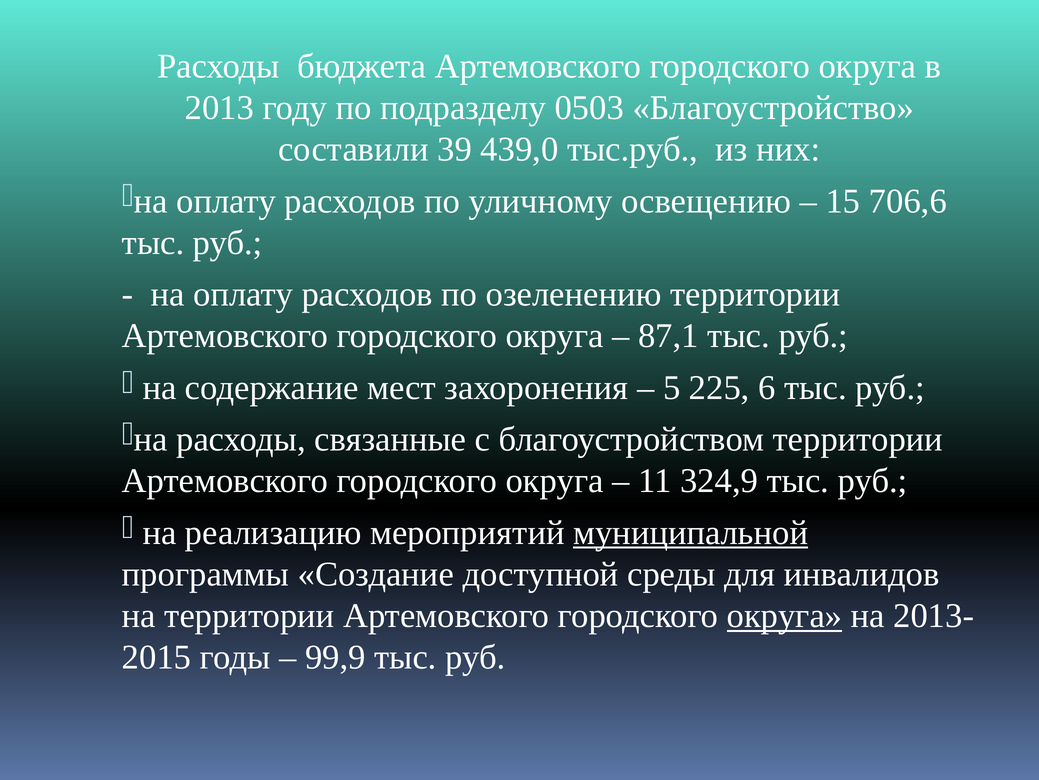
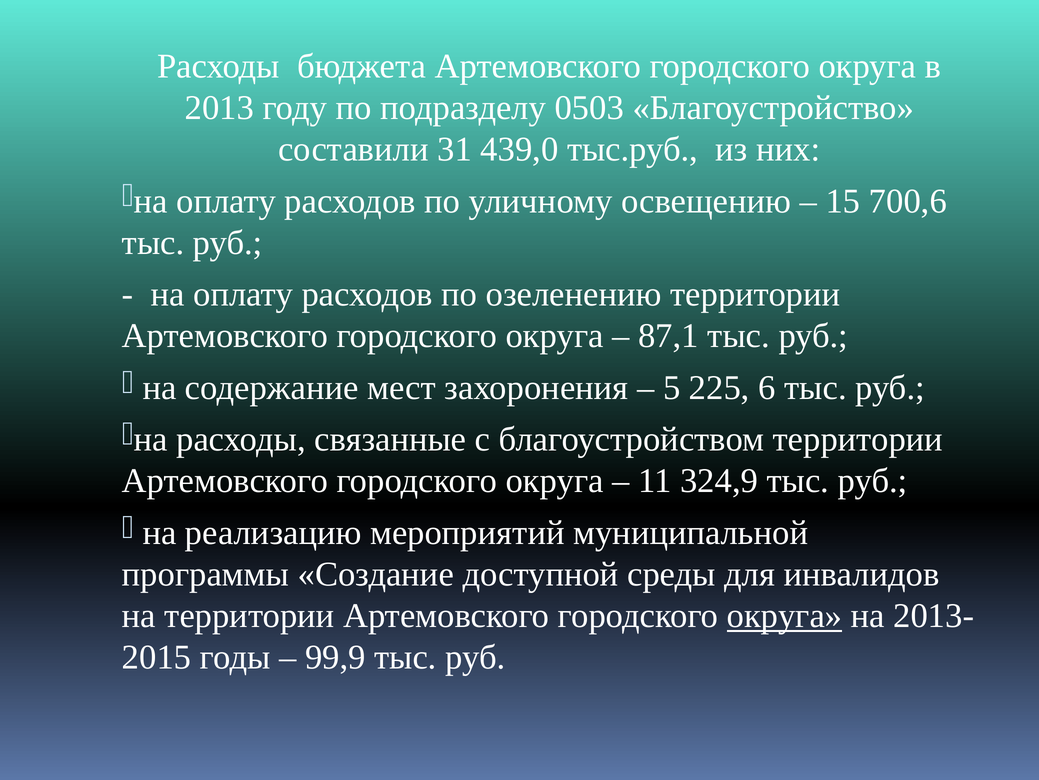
39: 39 -> 31
706,6: 706,6 -> 700,6
муниципальной underline: present -> none
